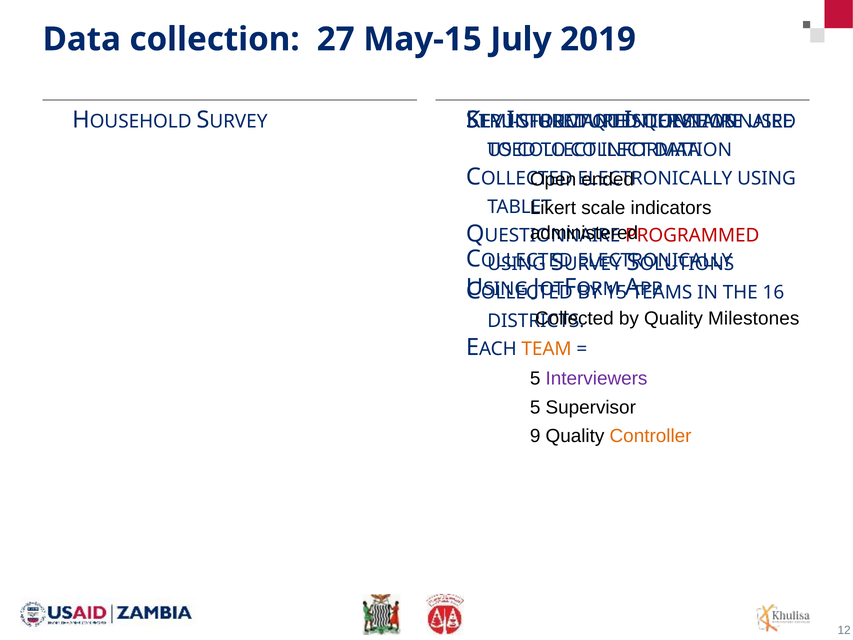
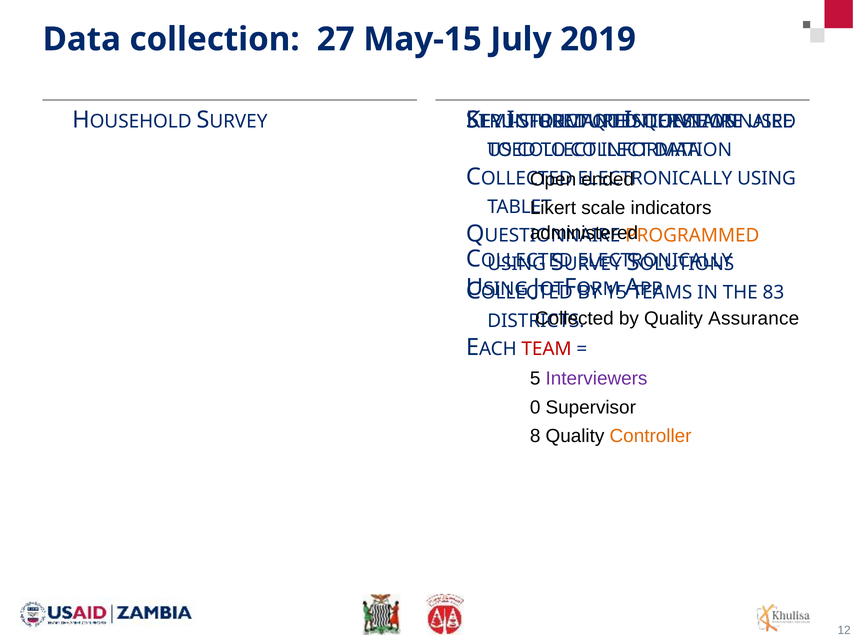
PROGRAMMED colour: red -> orange
16: 16 -> 83
Milestones: Milestones -> Assurance
TEAM colour: orange -> red
5 at (535, 407): 5 -> 0
9: 9 -> 8
